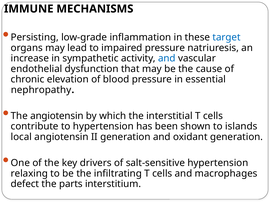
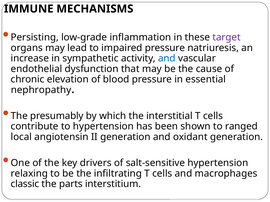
target colour: blue -> purple
The angiotensin: angiotensin -> presumably
islands: islands -> ranged
defect: defect -> classic
